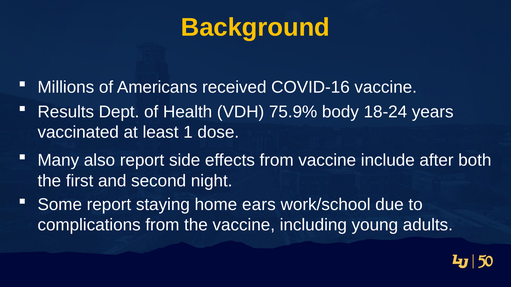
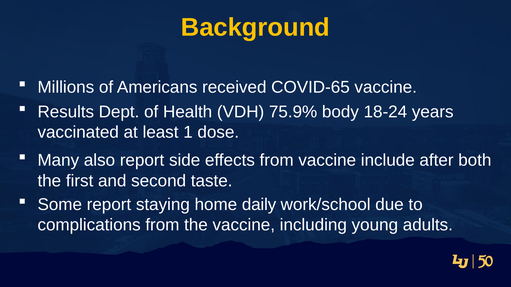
COVID-16: COVID-16 -> COVID-65
night: night -> taste
ears: ears -> daily
